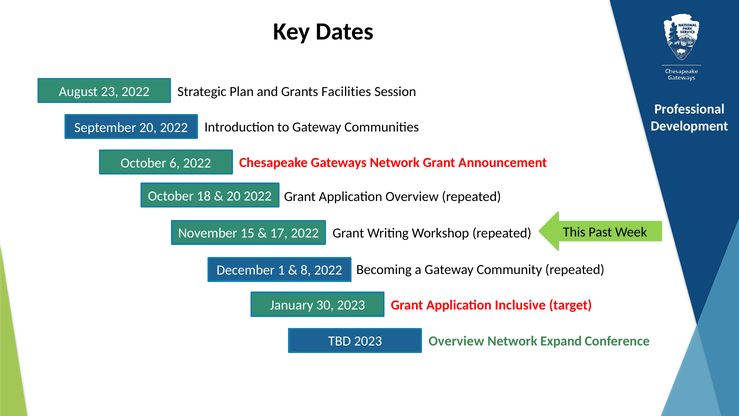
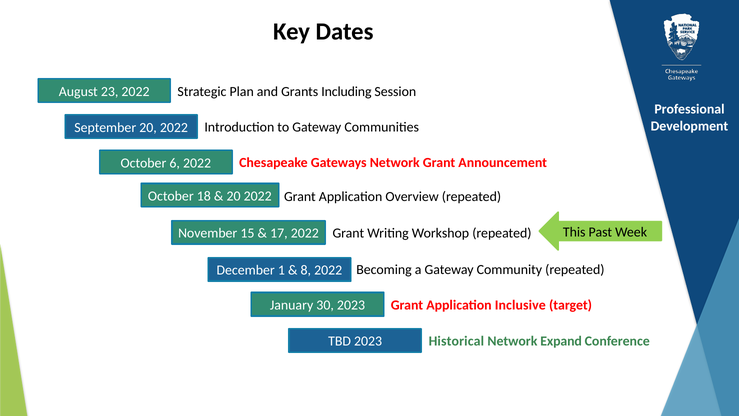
Facilities: Facilities -> Including
2023 Overview: Overview -> Historical
